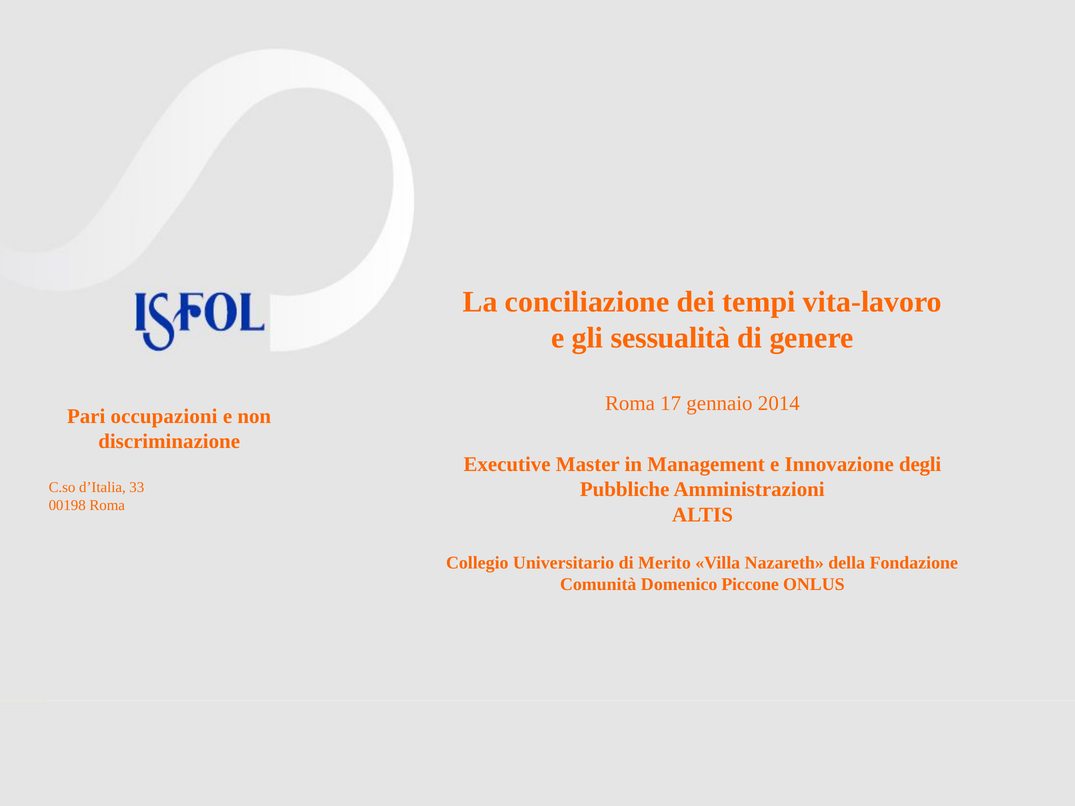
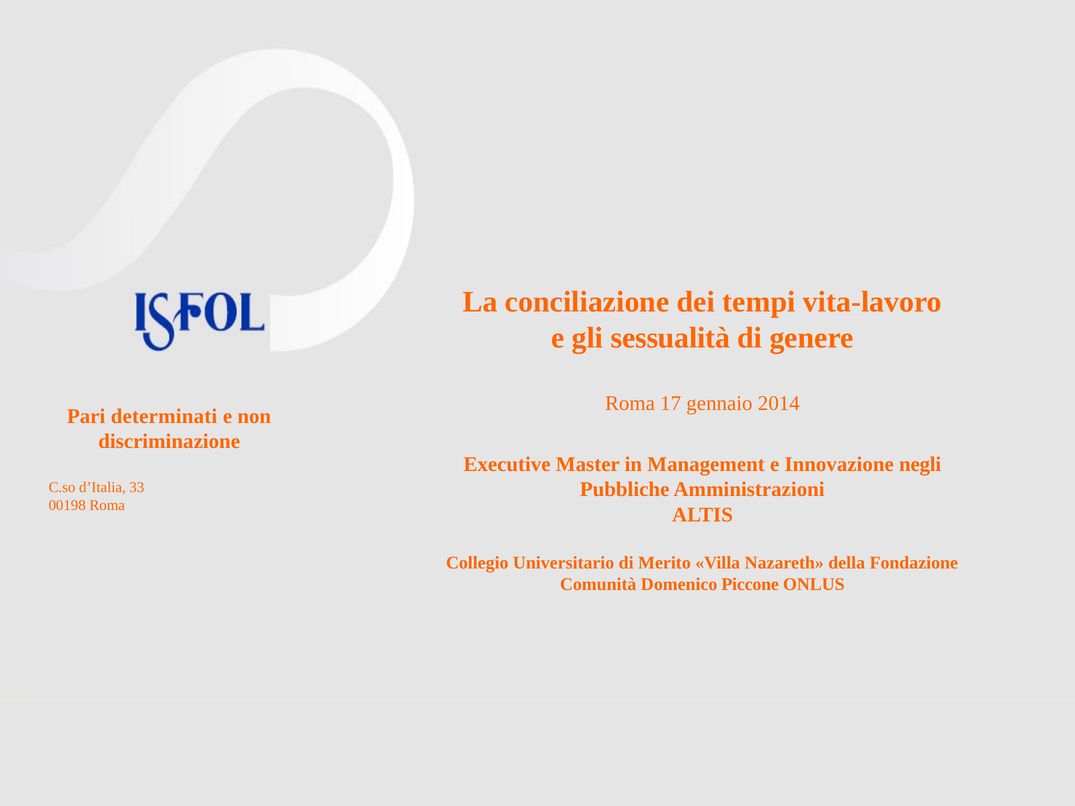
occupazioni: occupazioni -> determinati
degli: degli -> negli
